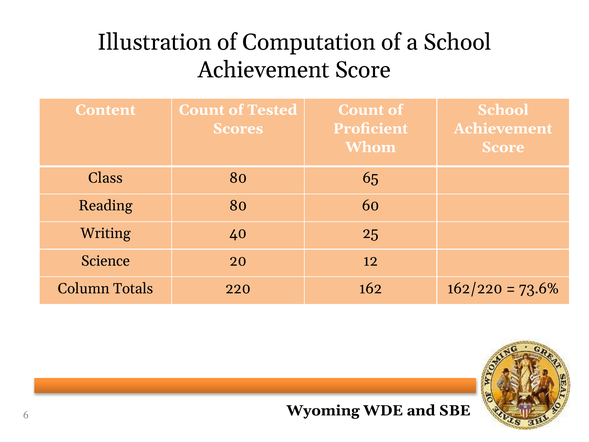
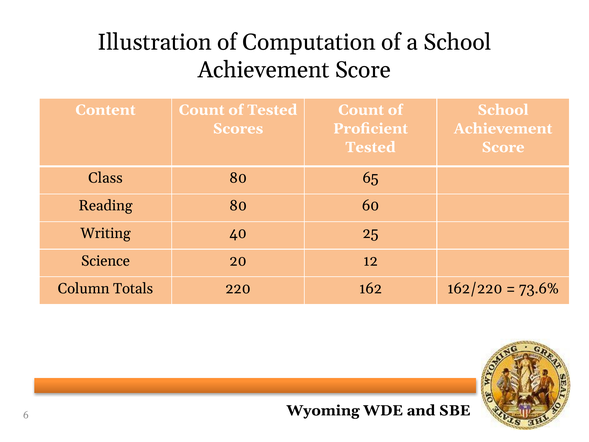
Whom at (371, 147): Whom -> Tested
